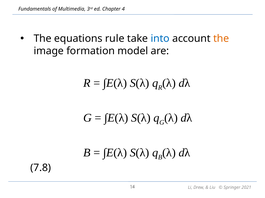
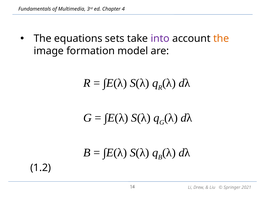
rule: rule -> sets
into colour: blue -> purple
7.8: 7.8 -> 1.2
